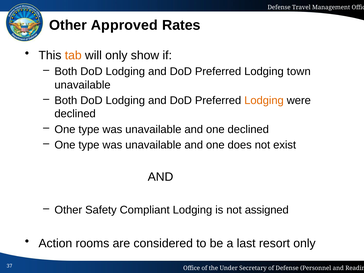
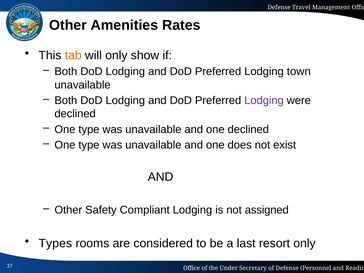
Approved: Approved -> Amenities
Lodging at (264, 100) colour: orange -> purple
Action: Action -> Types
